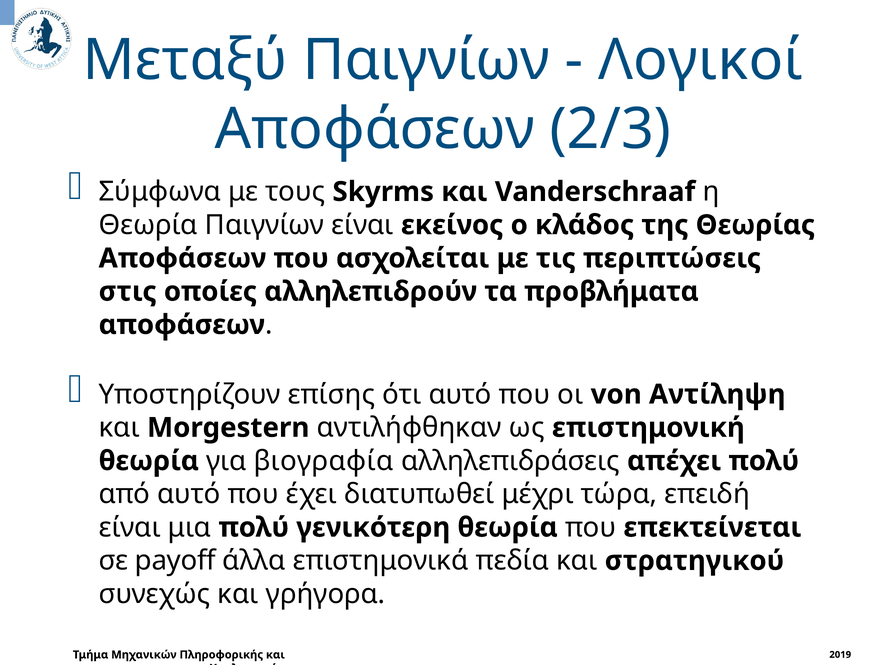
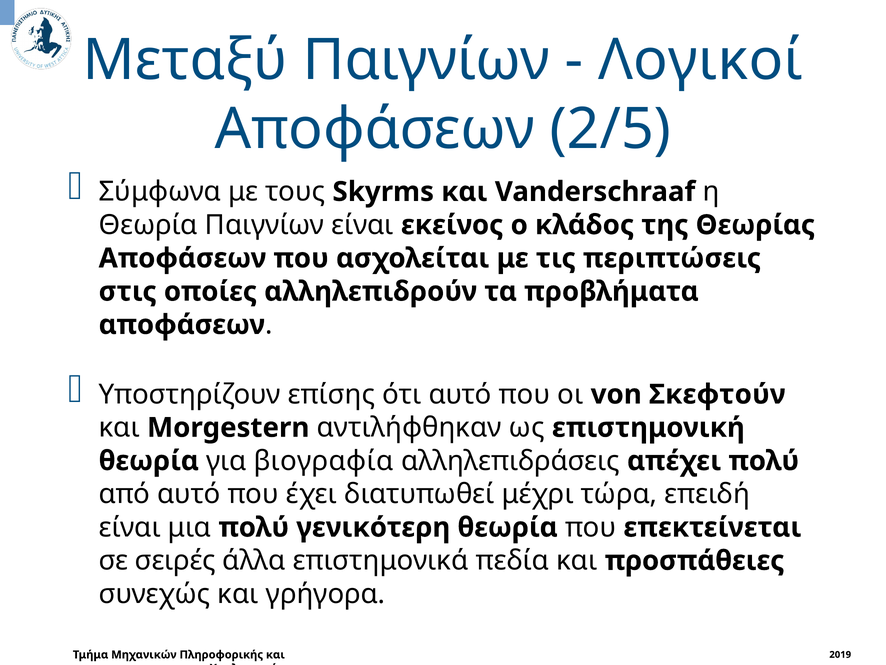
2/3: 2/3 -> 2/5
Αντίληψη: Αντίληψη -> Σκεφτούν
payoff: payoff -> σειρές
στρατηγικού: στρατηγικού -> προσπάθειες
